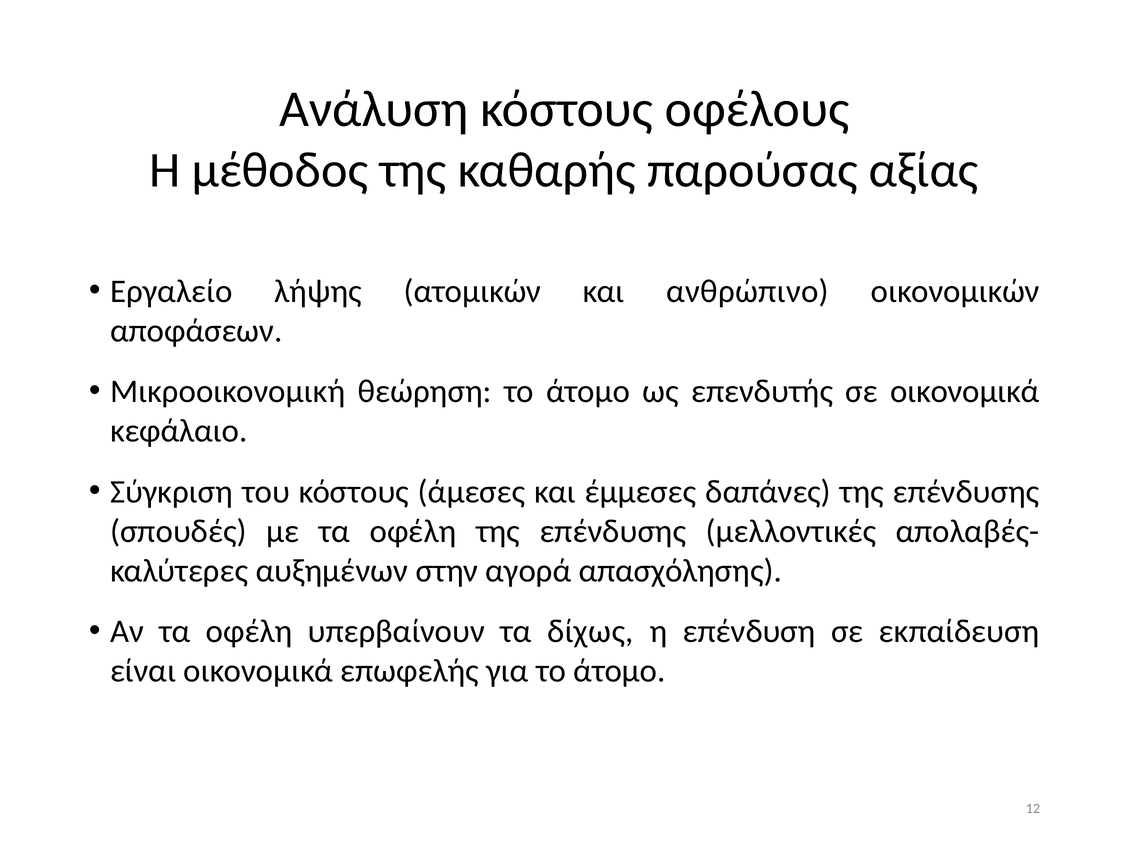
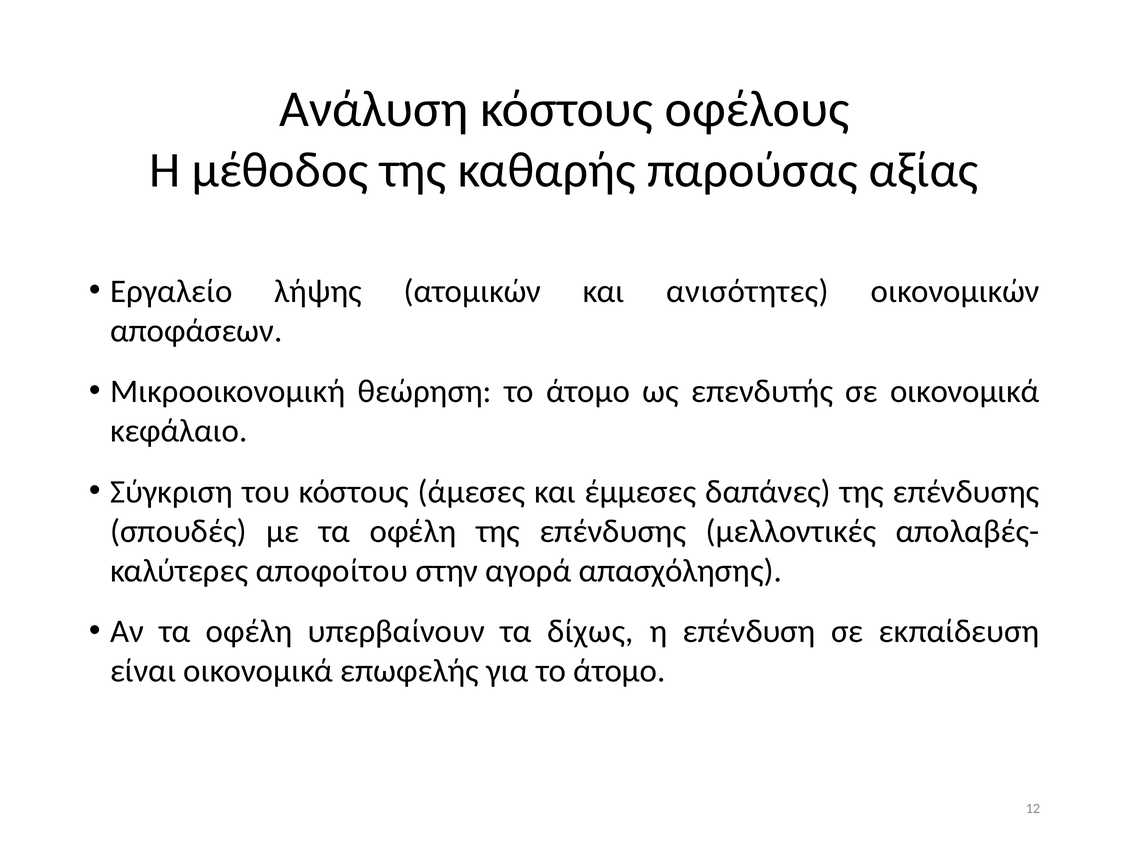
ανθρώπινο: ανθρώπινο -> ανισότητες
αυξημένων: αυξημένων -> αποφοίτου
